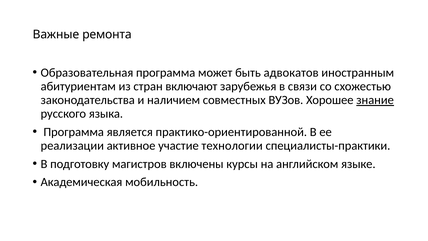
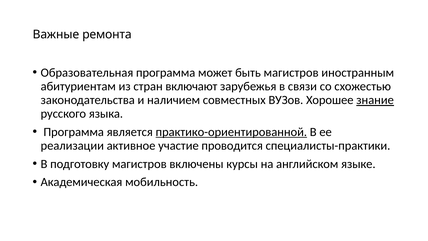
быть адвокатов: адвокатов -> магистров
практико-ориентированной underline: none -> present
технологии: технологии -> проводится
